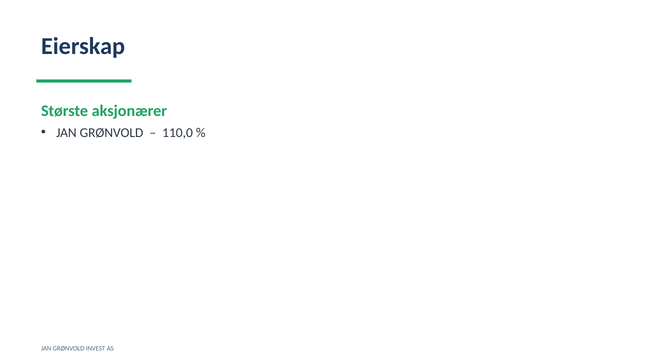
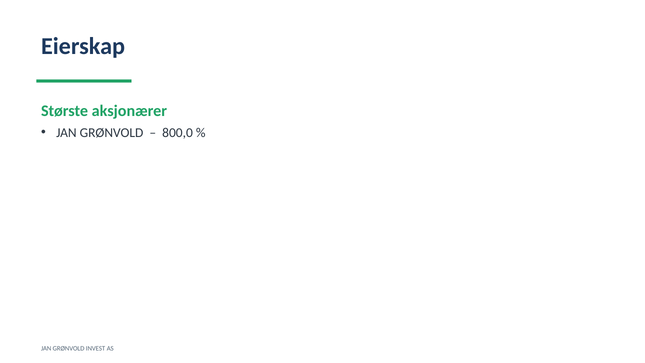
110,0: 110,0 -> 800,0
